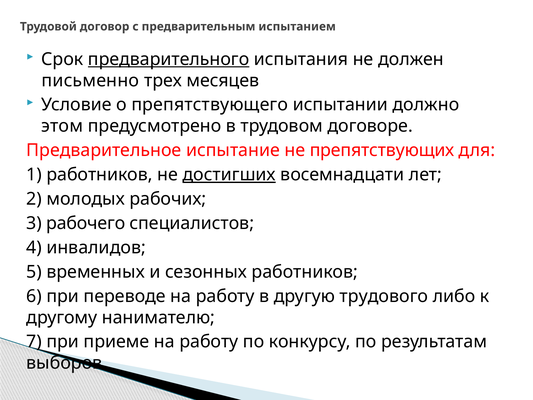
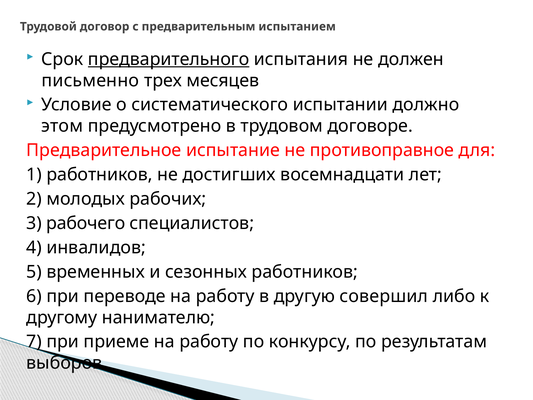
препятствующего: препятствующего -> систематического
препятствующих: препятствующих -> противоправное
достигших underline: present -> none
трудового: трудового -> совершил
